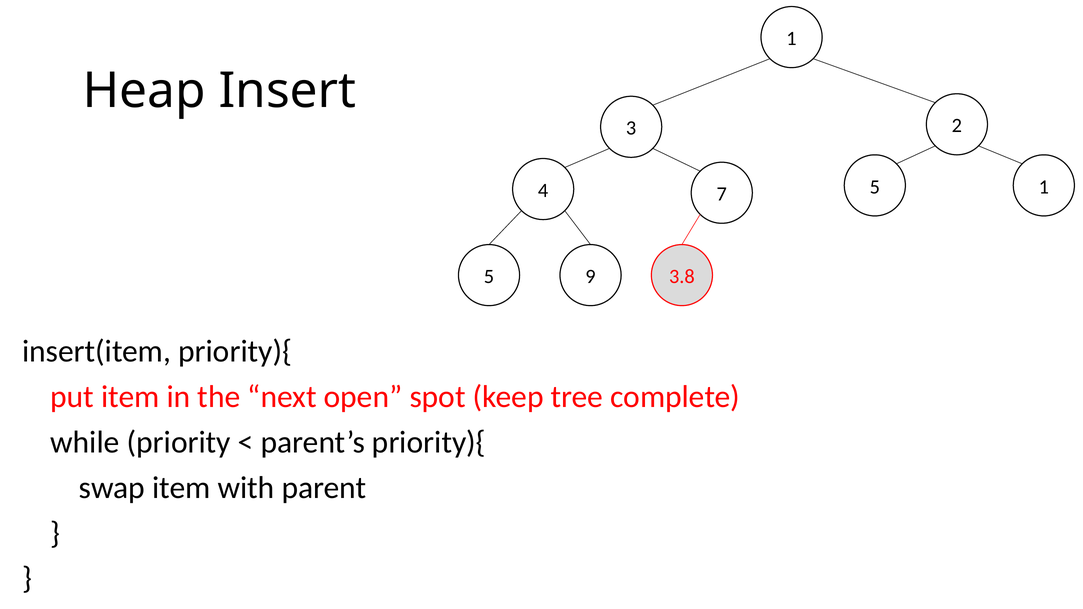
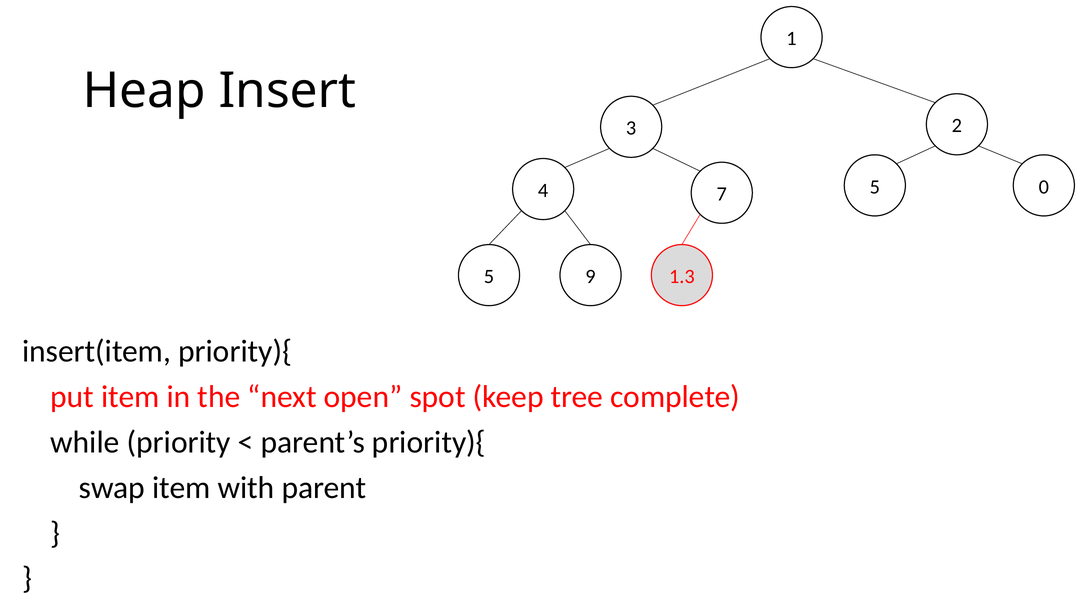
5 1: 1 -> 0
3.8: 3.8 -> 1.3
